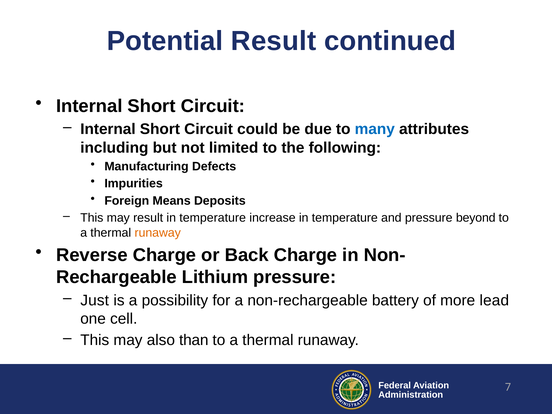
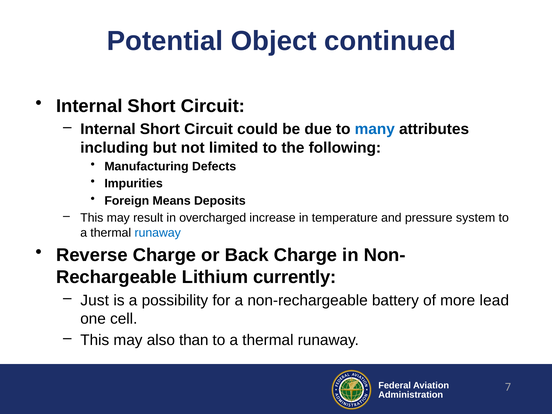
Potential Result: Result -> Object
result in temperature: temperature -> overcharged
beyond: beyond -> system
runaway at (158, 233) colour: orange -> blue
Lithium pressure: pressure -> currently
